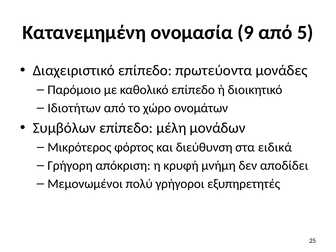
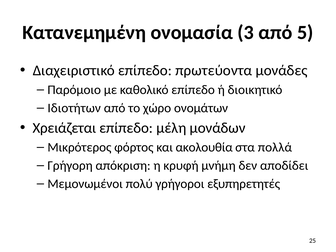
9: 9 -> 3
Συμβόλων: Συμβόλων -> Χρειάζεται
διεύθυνση: διεύθυνση -> ακολουθία
ειδικά: ειδικά -> πολλά
